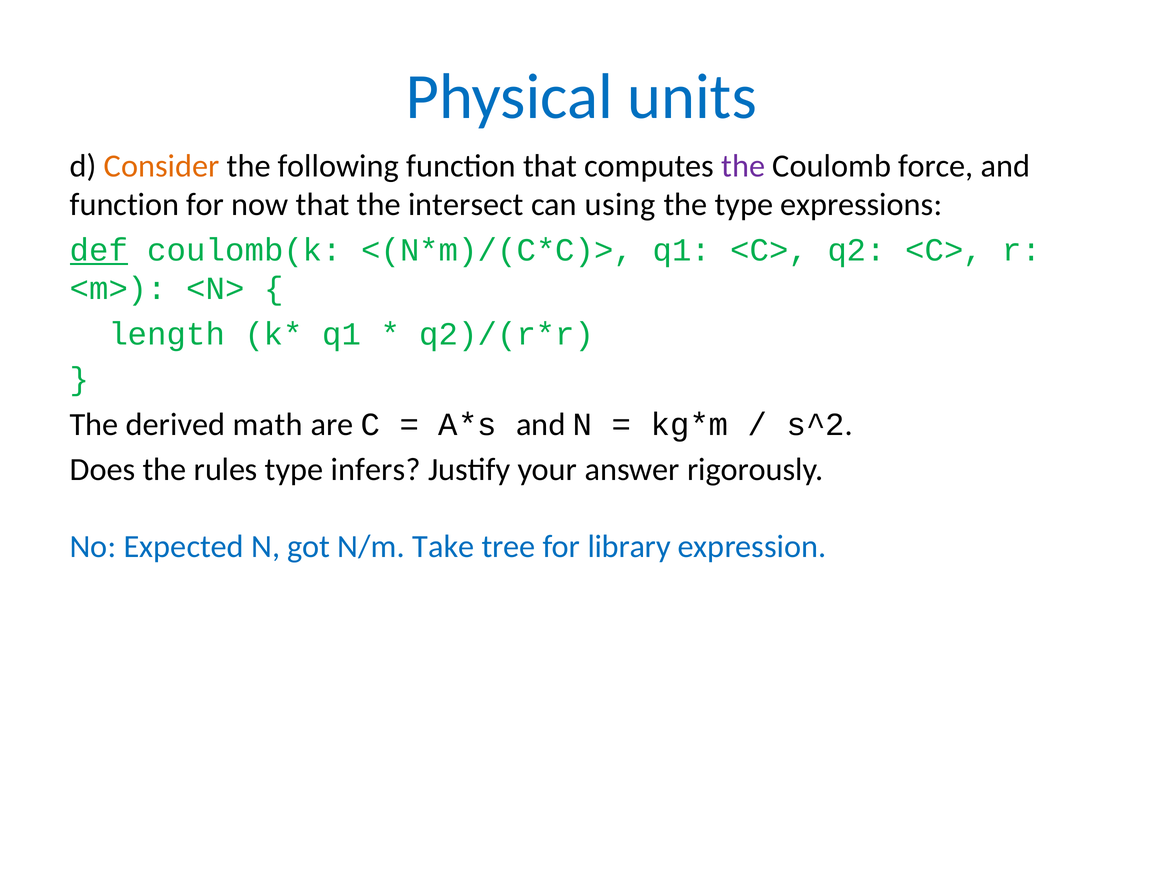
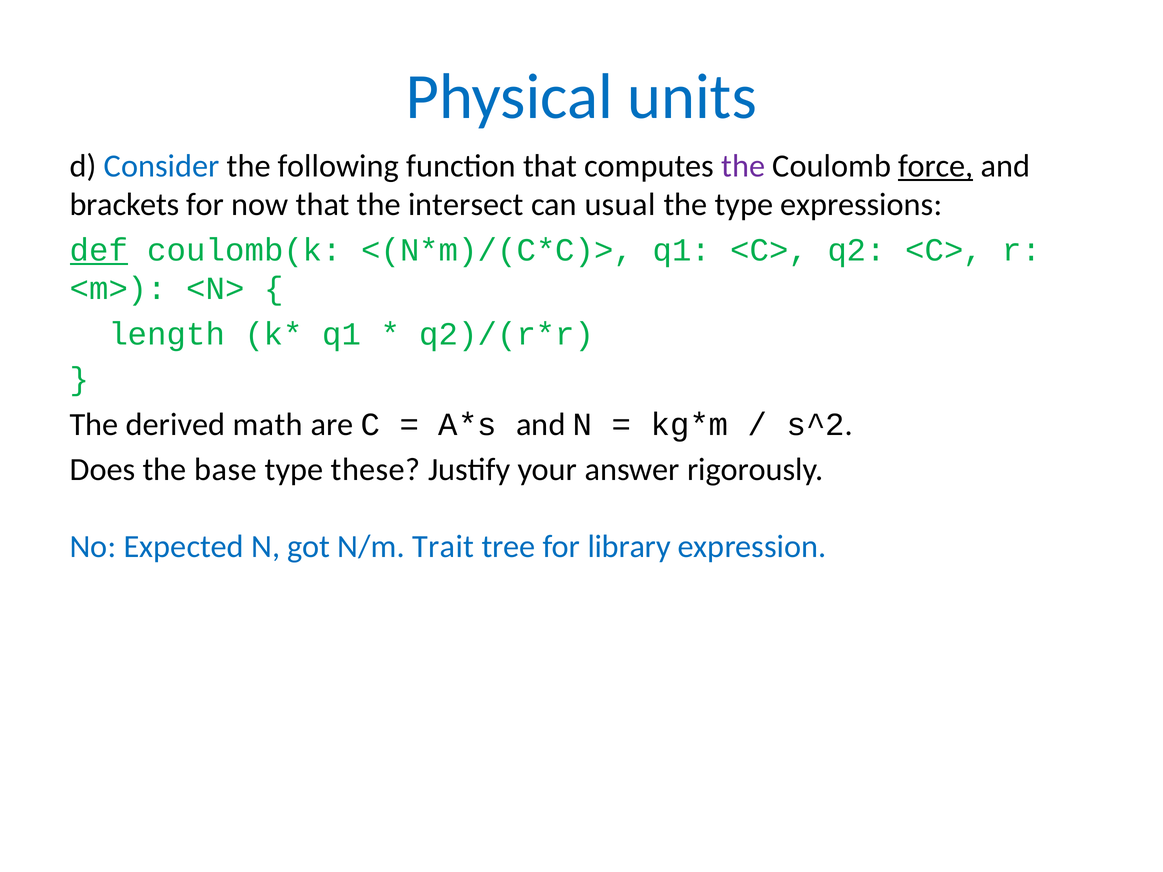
Consider colour: orange -> blue
force underline: none -> present
function at (124, 205): function -> brackets
using: using -> usual
rules: rules -> base
infers: infers -> these
Take: Take -> Trait
